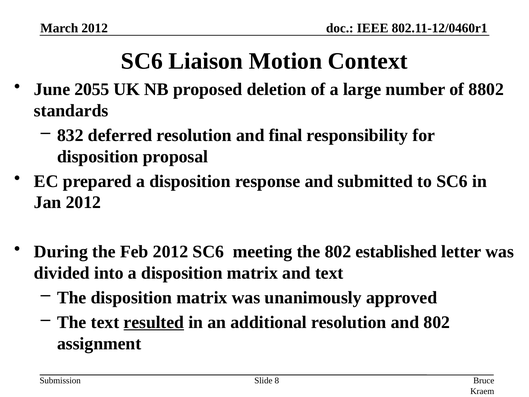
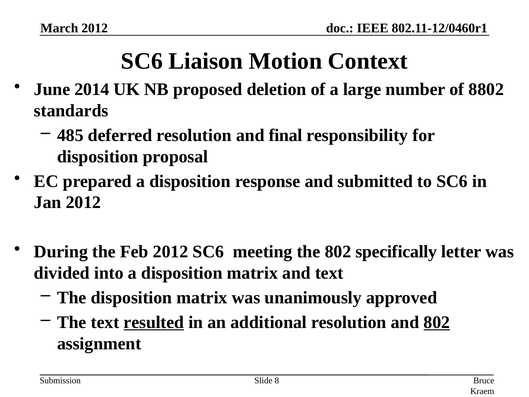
2055: 2055 -> 2014
832: 832 -> 485
established: established -> specifically
802 at (437, 322) underline: none -> present
